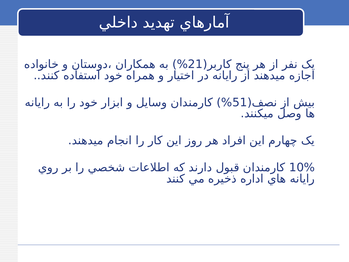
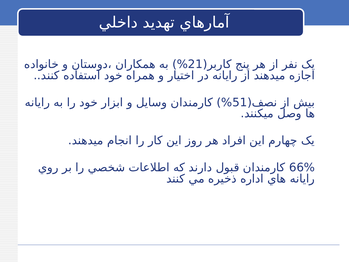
10%: 10% -> 66%
